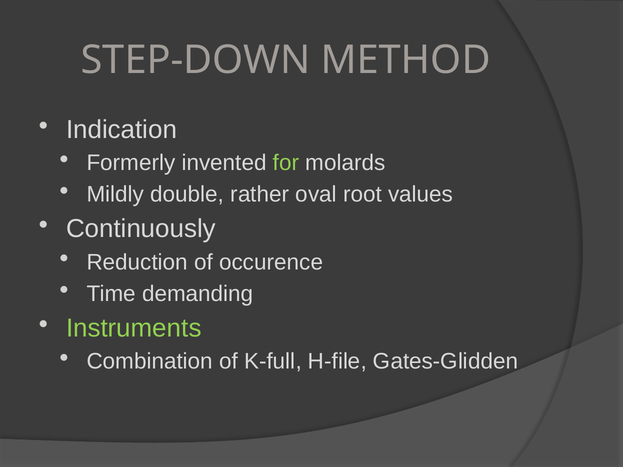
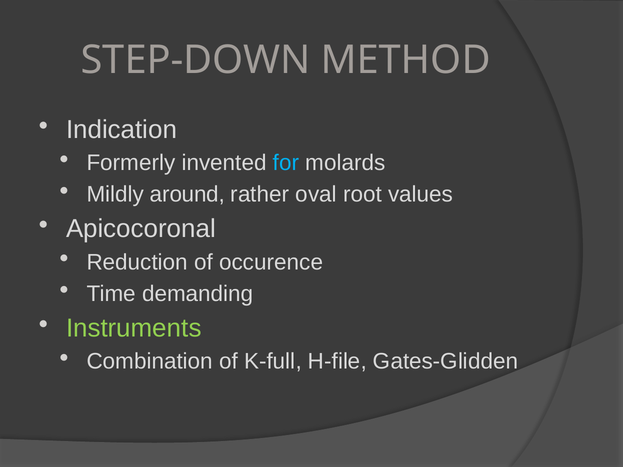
for colour: light green -> light blue
double: double -> around
Continuously: Continuously -> Apicocoronal
